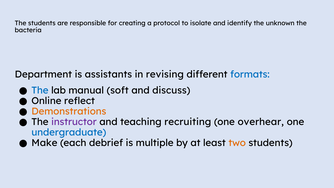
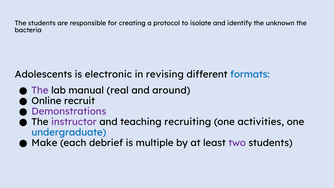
Department: Department -> Adolescents
assistants: assistants -> electronic
The at (40, 90) colour: blue -> purple
soft: soft -> real
discuss: discuss -> around
reflect: reflect -> recruit
Demonstrations colour: orange -> purple
overhear: overhear -> activities
two colour: orange -> purple
